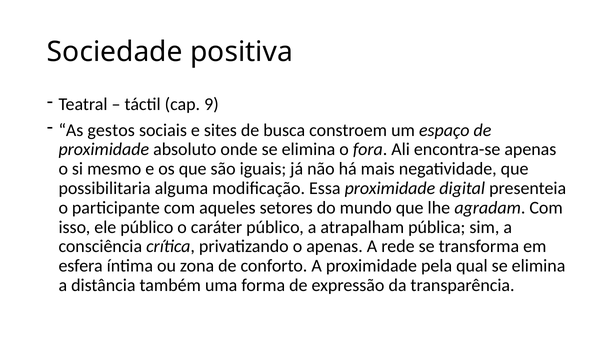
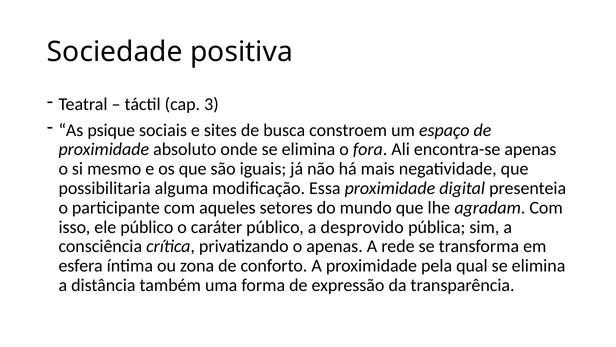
9: 9 -> 3
gestos: gestos -> psique
atrapalham: atrapalham -> desprovido
